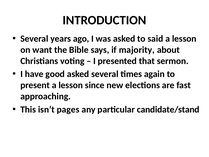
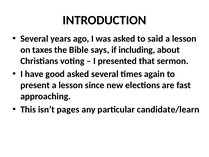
want: want -> taxes
majority: majority -> including
candidate/stand: candidate/stand -> candidate/learn
